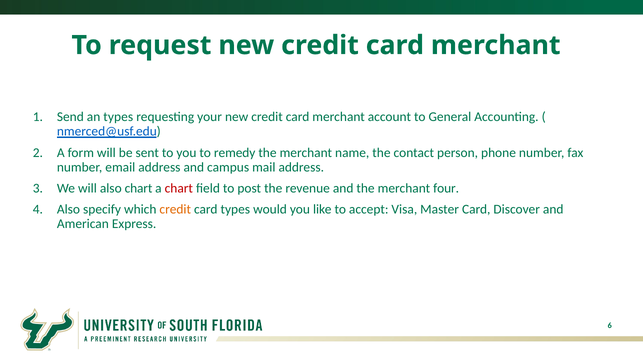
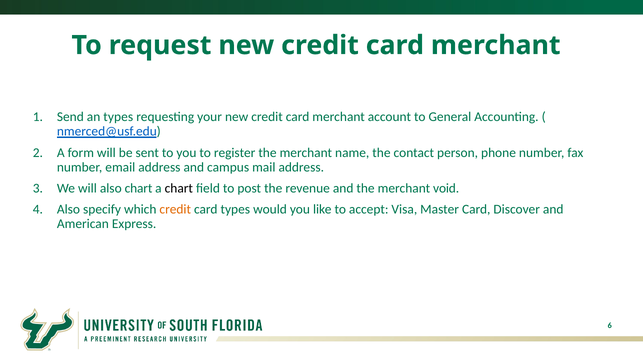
remedy: remedy -> register
chart at (179, 189) colour: red -> black
four: four -> void
